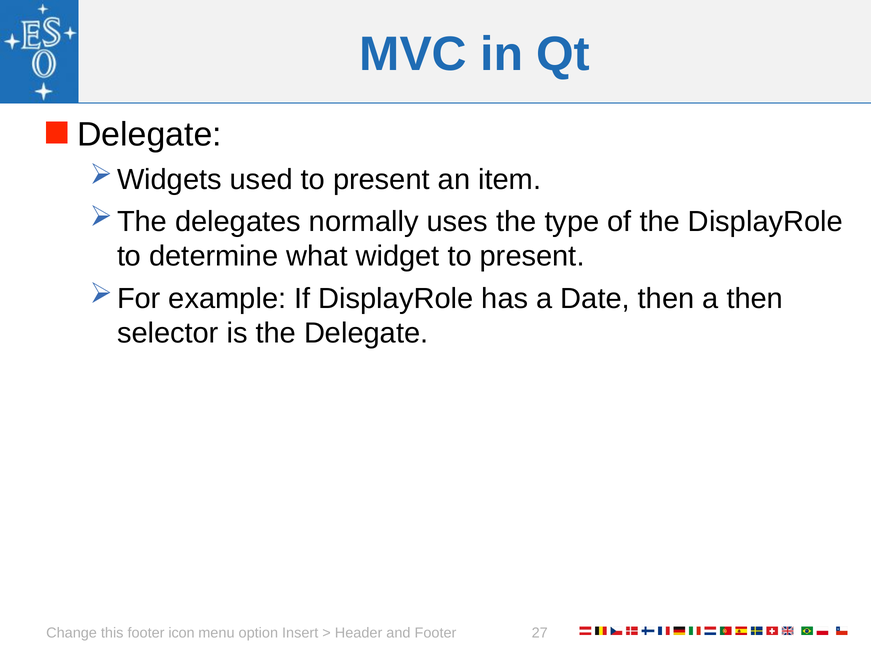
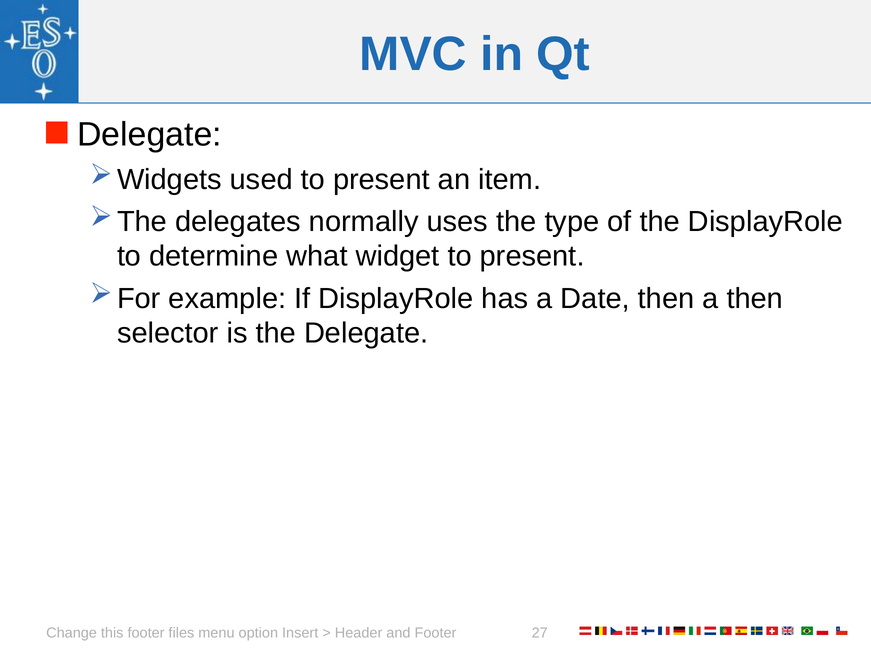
icon: icon -> files
